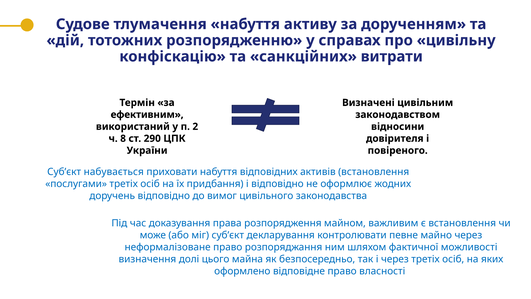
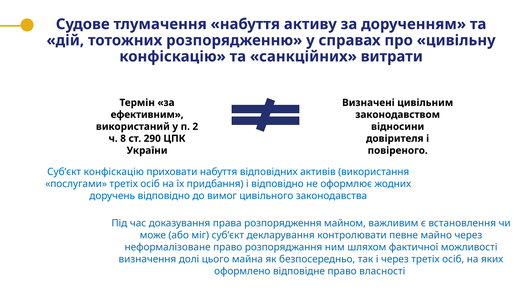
Суб’єкт набувається: набувається -> конфіскацію
активів встановлення: встановлення -> використання
